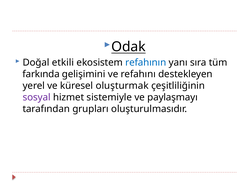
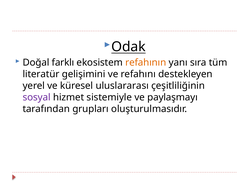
etkili: etkili -> farklı
refahının colour: blue -> orange
farkında: farkında -> literatür
oluşturmak: oluşturmak -> uluslararası
